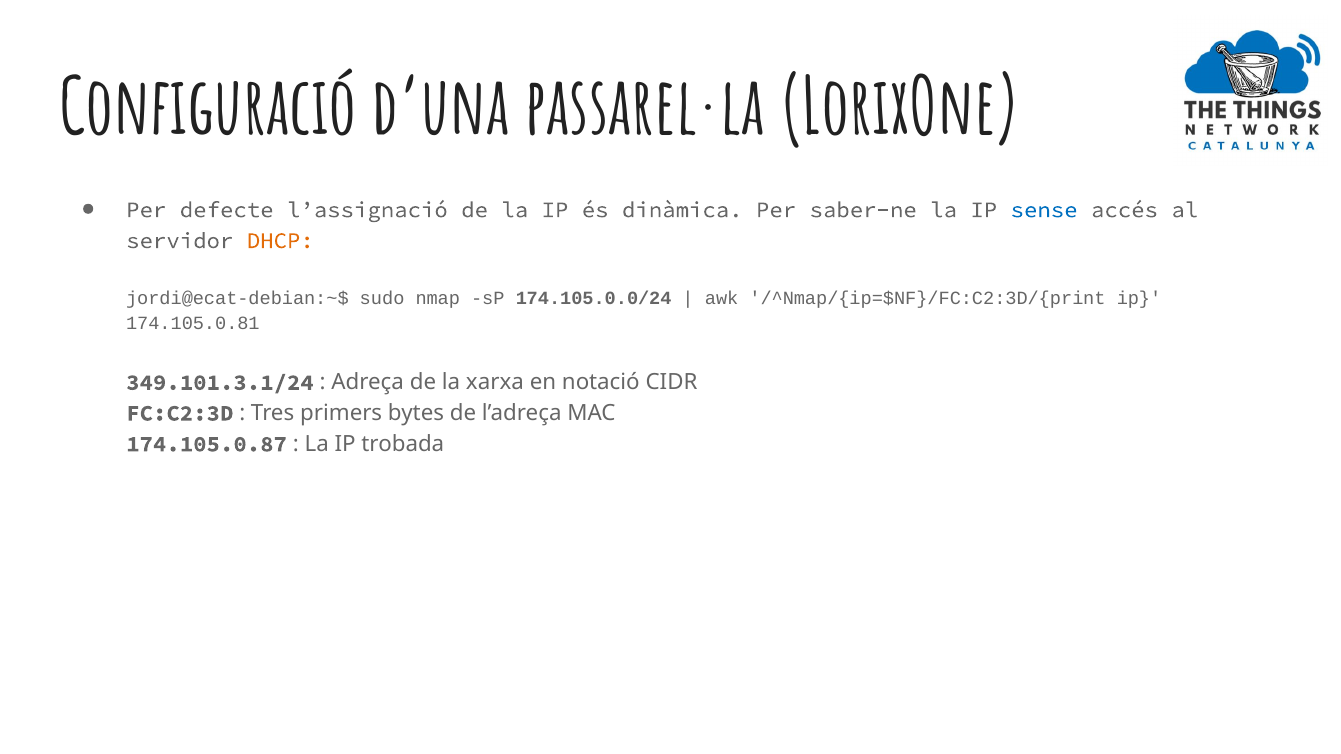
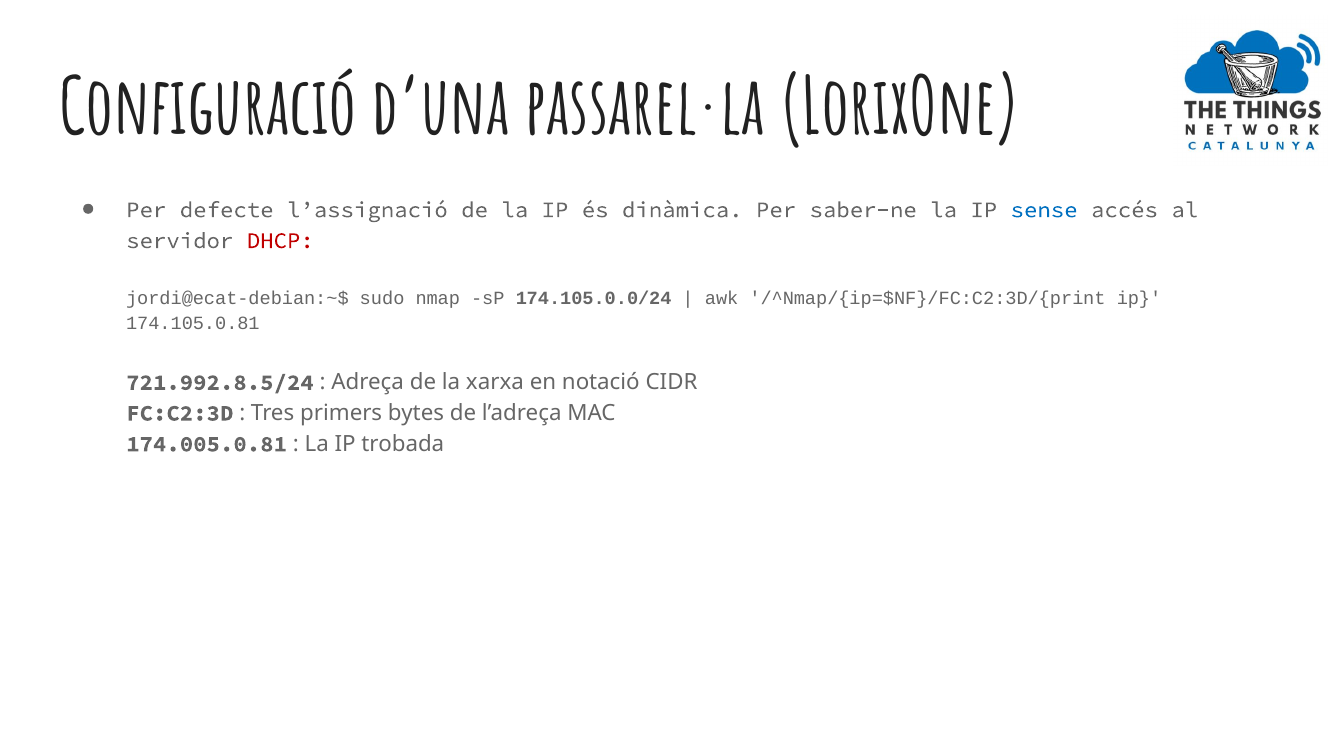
DHCP colour: orange -> red
349.101.3.1/24: 349.101.3.1/24 -> 721.992.8.5/24
174.105.0.87: 174.105.0.87 -> 174.005.0.81
